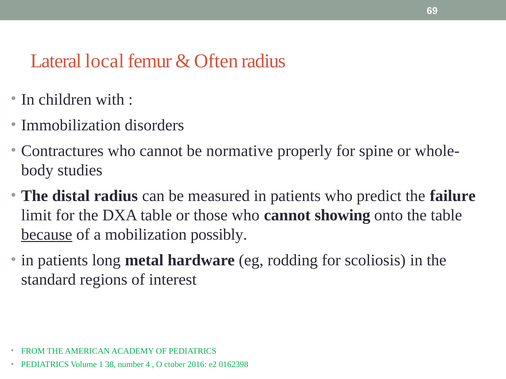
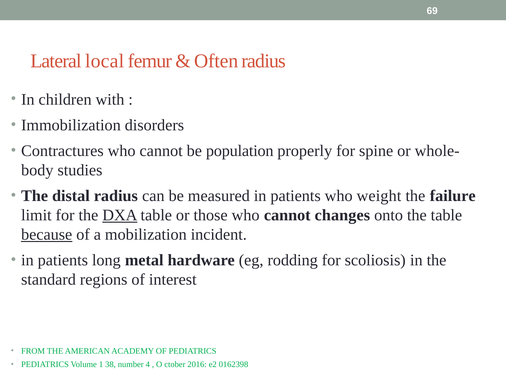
normative: normative -> population
predict: predict -> weight
DXA underline: none -> present
showing: showing -> changes
possibly: possibly -> incident
